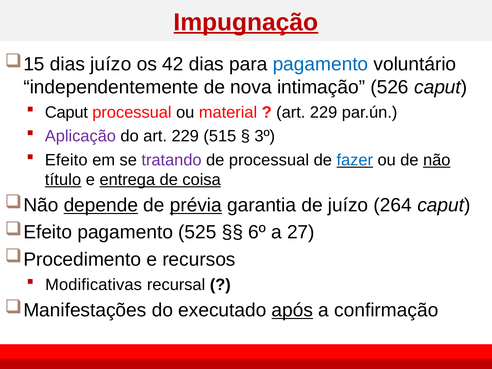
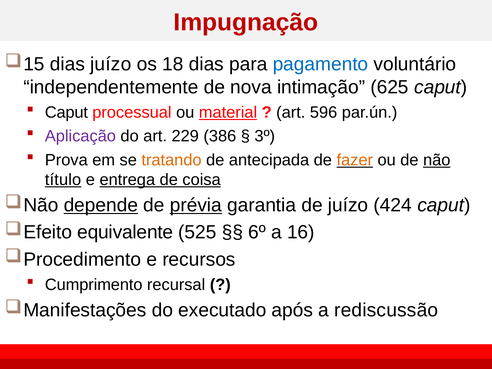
Impugnação underline: present -> none
42: 42 -> 18
526: 526 -> 625
material underline: none -> present
229 at (324, 112): 229 -> 596
515: 515 -> 386
Efeito: Efeito -> Prova
tratando colour: purple -> orange
de processual: processual -> antecipada
fazer colour: blue -> orange
264: 264 -> 424
pagamento at (125, 232): pagamento -> equivalente
27: 27 -> 16
Modificativas: Modificativas -> Cumprimento
após underline: present -> none
confirmação: confirmação -> rediscussão
